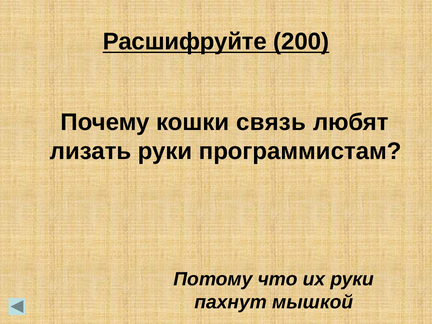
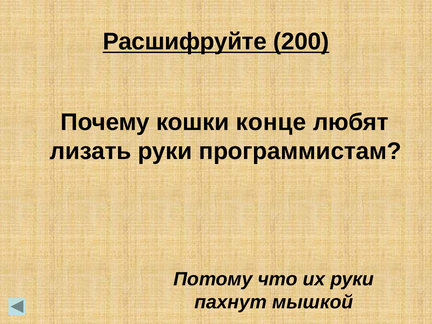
связь: связь -> конце
